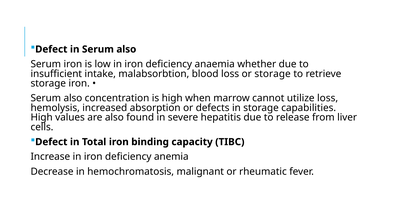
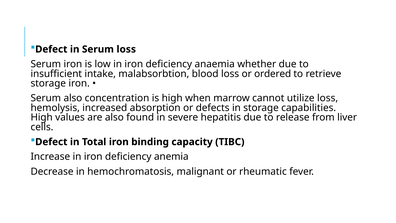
in Serum also: also -> loss
or storage: storage -> ordered
